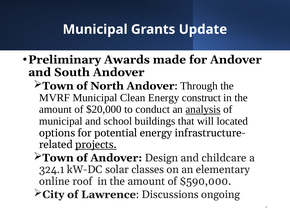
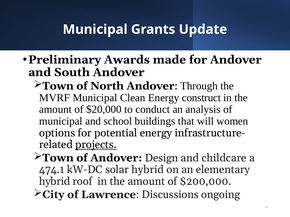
analysis underline: present -> none
located: located -> women
324.1: 324.1 -> 474.1
solar classes: classes -> hybrid
online at (54, 182): online -> hybrid
$590,000: $590,000 -> $200,000
